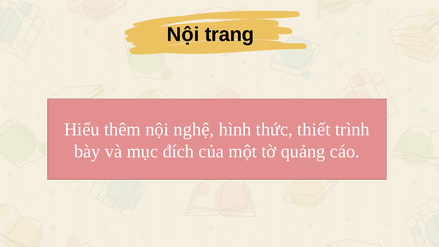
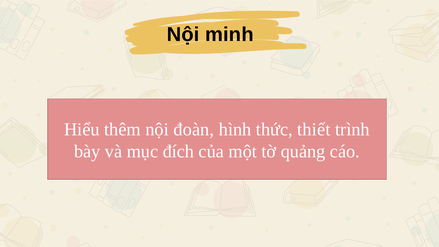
trang: trang -> minh
nghệ: nghệ -> đoàn
